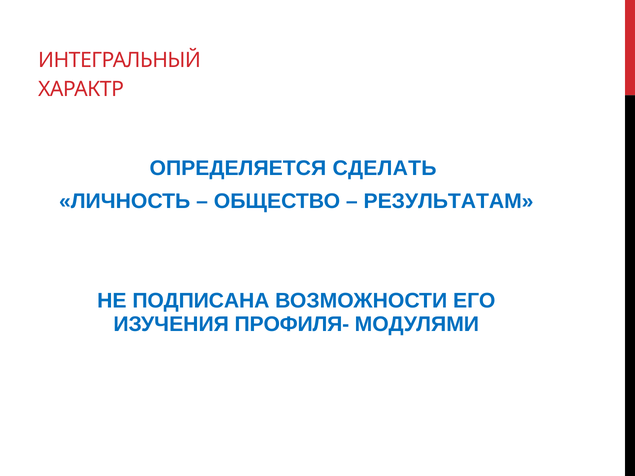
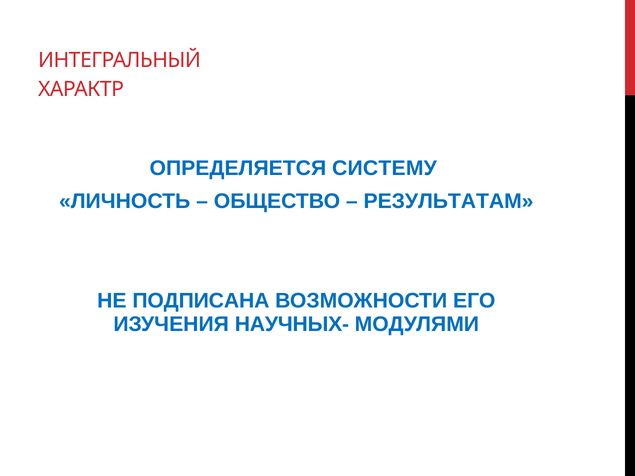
СДЕЛАТЬ: СДЕЛАТЬ -> СИСТЕМУ
ПРОФИЛЯ-: ПРОФИЛЯ- -> НАУЧНЫХ-
